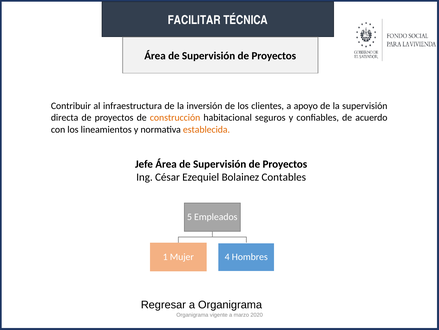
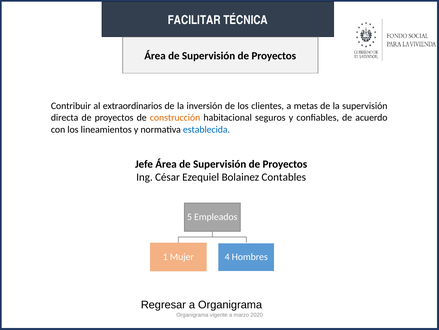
infraestructura: infraestructura -> extraordinarios
apoyo: apoyo -> metas
establecida colour: orange -> blue
